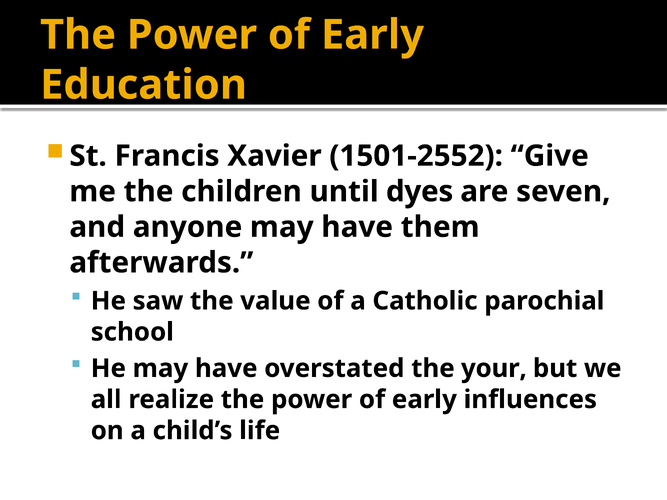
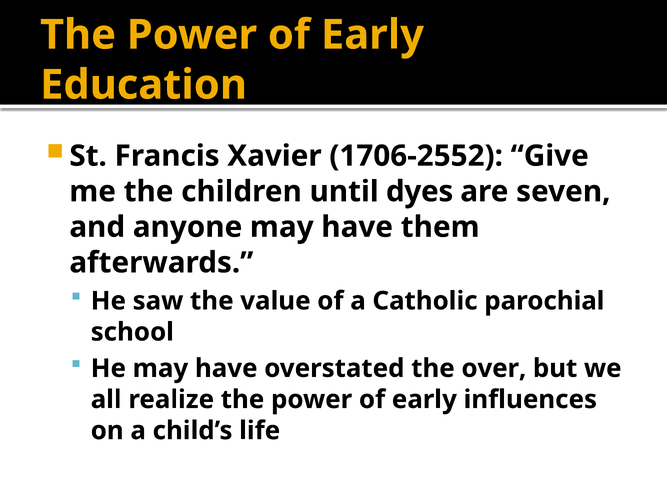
1501-2552: 1501-2552 -> 1706-2552
your: your -> over
